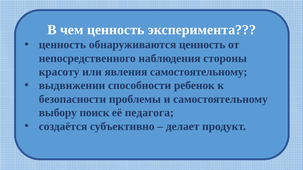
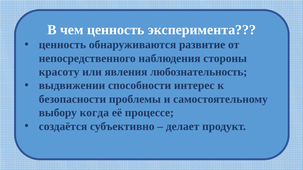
обнаруживаются ценность: ценность -> развитие
явления самостоятельному: самостоятельному -> любознательность
ребенок: ребенок -> интерес
поиск: поиск -> когда
педагога: педагога -> процессе
